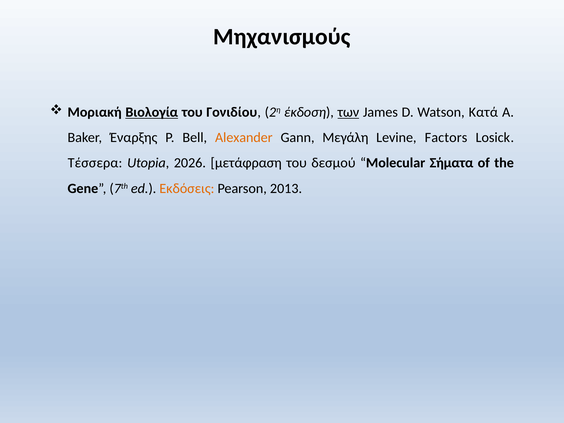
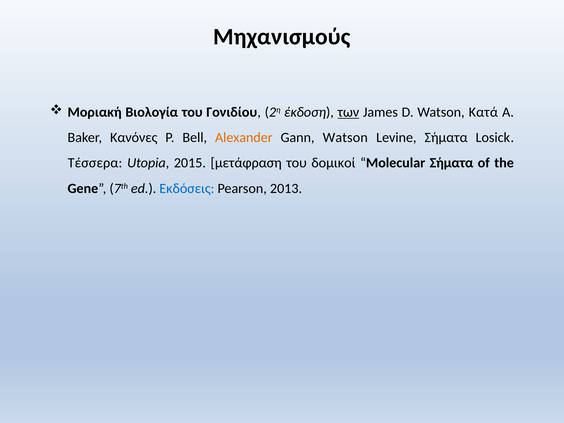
Βιολογία underline: present -> none
Έναρξης: Έναρξης -> Κανόνες
Gann Μεγάλη: Μεγάλη -> Watson
Levine Factors: Factors -> Σήματα
2026: 2026 -> 2015
δεσμού: δεσμού -> δομικοί
Εκδόσεις colour: orange -> blue
